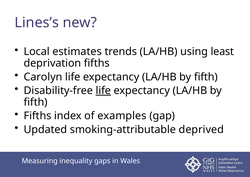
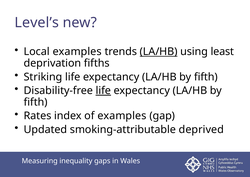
Lines’s: Lines’s -> Level’s
Local estimates: estimates -> examples
LA/HB at (159, 52) underline: none -> present
Carolyn: Carolyn -> Striking
Fifths at (38, 116): Fifths -> Rates
